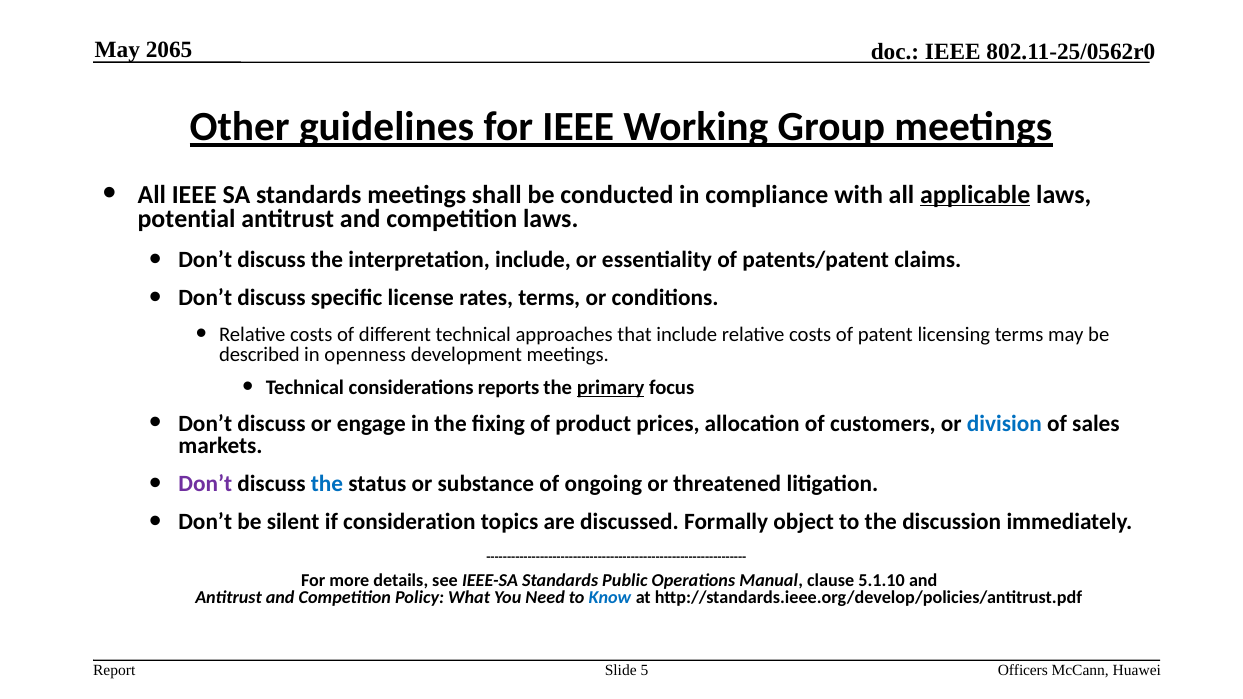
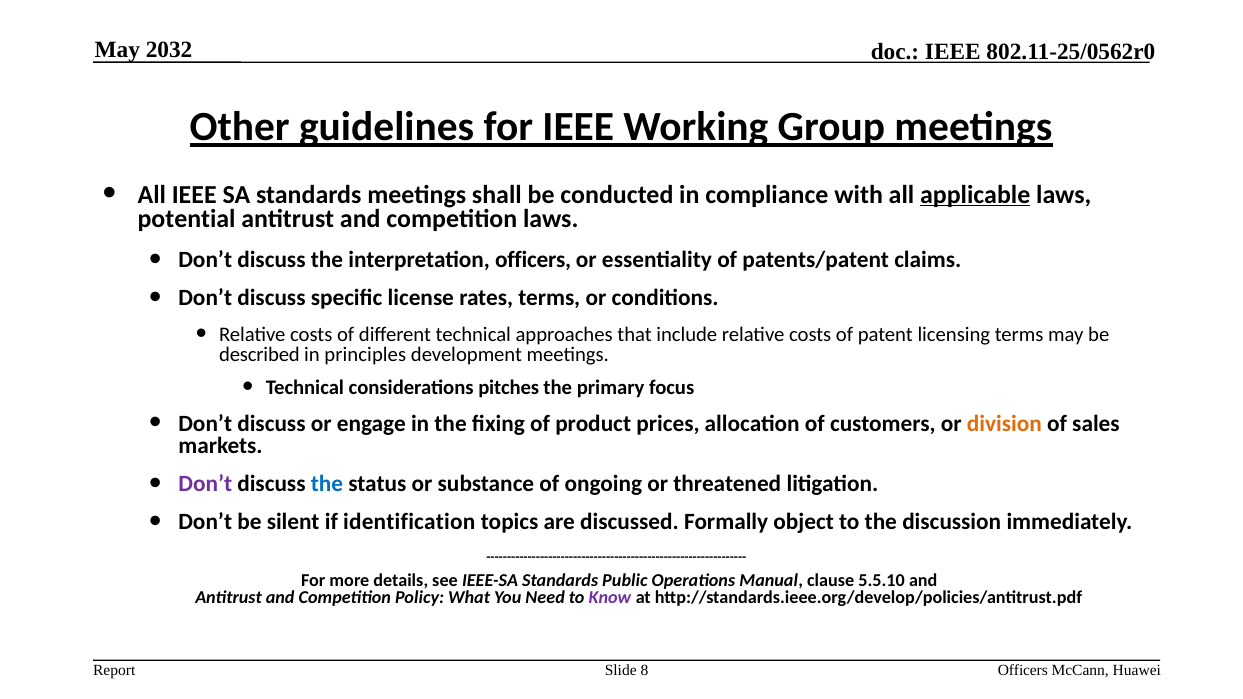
2065: 2065 -> 2032
interpretation include: include -> officers
openness: openness -> principles
reports: reports -> pitches
primary underline: present -> none
division colour: blue -> orange
consideration: consideration -> identification
5.1.10: 5.1.10 -> 5.5.10
Know colour: blue -> purple
5: 5 -> 8
